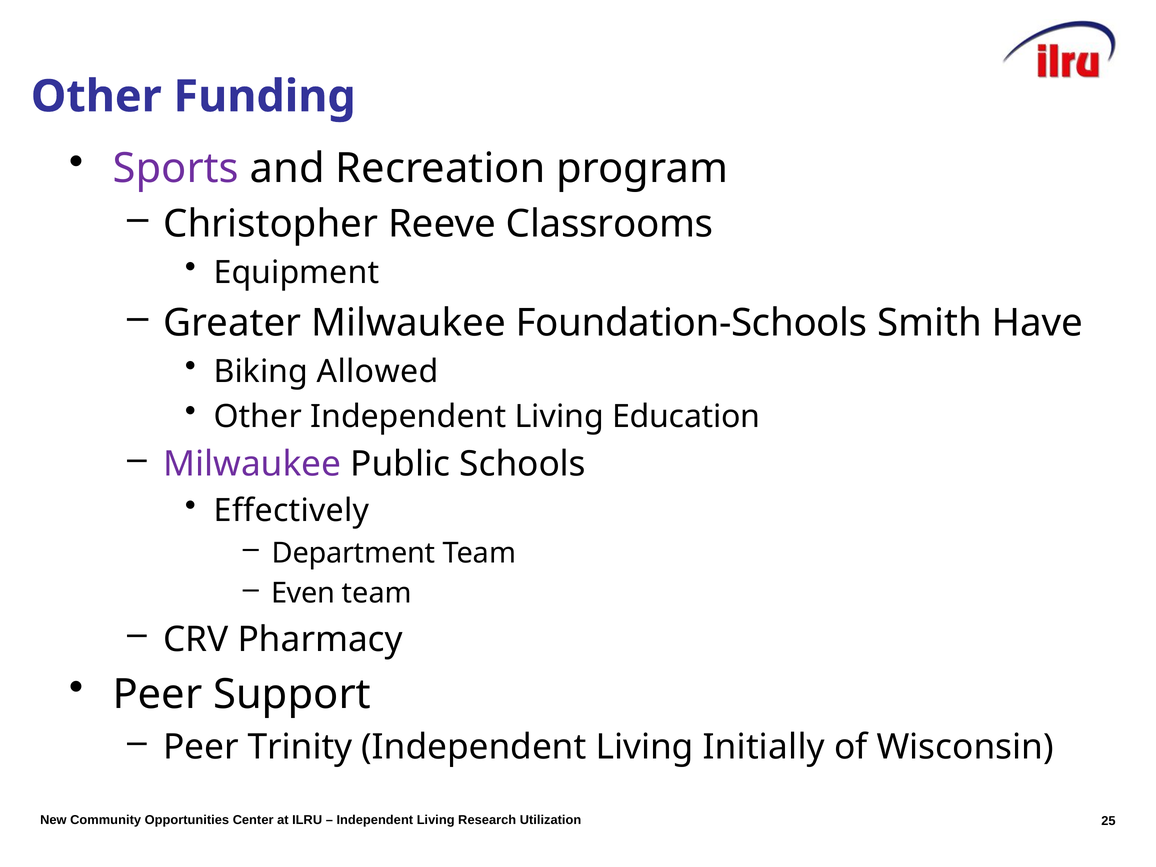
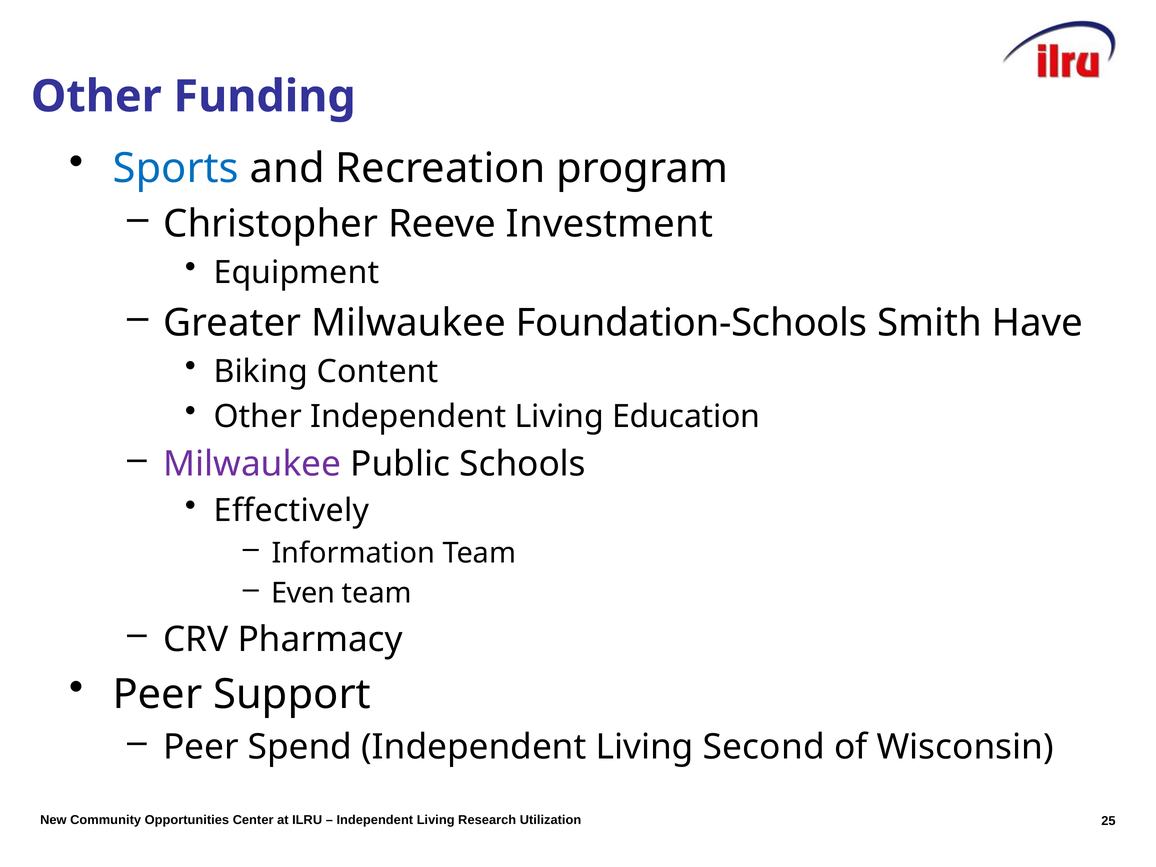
Sports colour: purple -> blue
Classrooms: Classrooms -> Investment
Allowed: Allowed -> Content
Department: Department -> Information
Trinity: Trinity -> Spend
Initially: Initially -> Second
